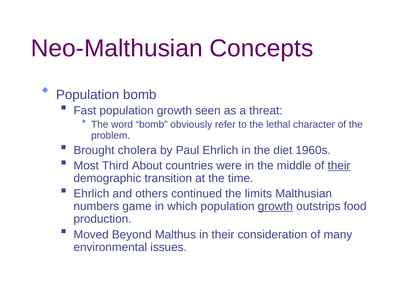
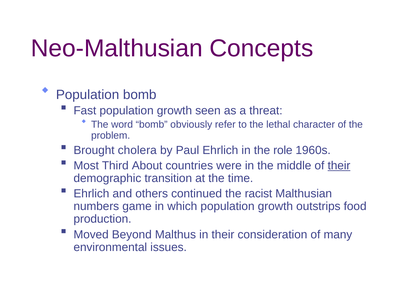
diet: diet -> role
limits: limits -> racist
growth at (275, 207) underline: present -> none
